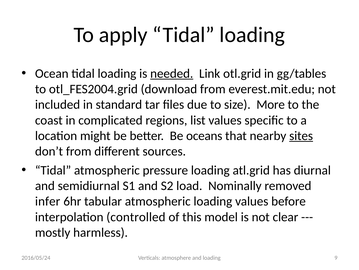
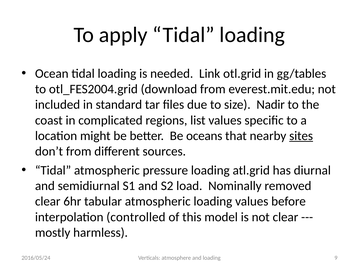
needed underline: present -> none
More: More -> Nadir
infer at (48, 201): infer -> clear
